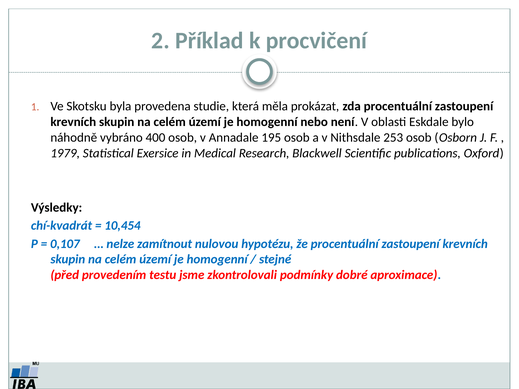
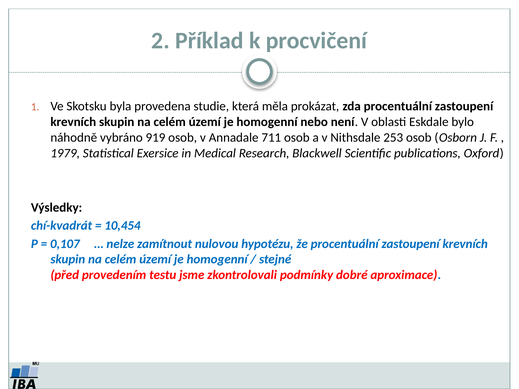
400: 400 -> 919
195: 195 -> 711
